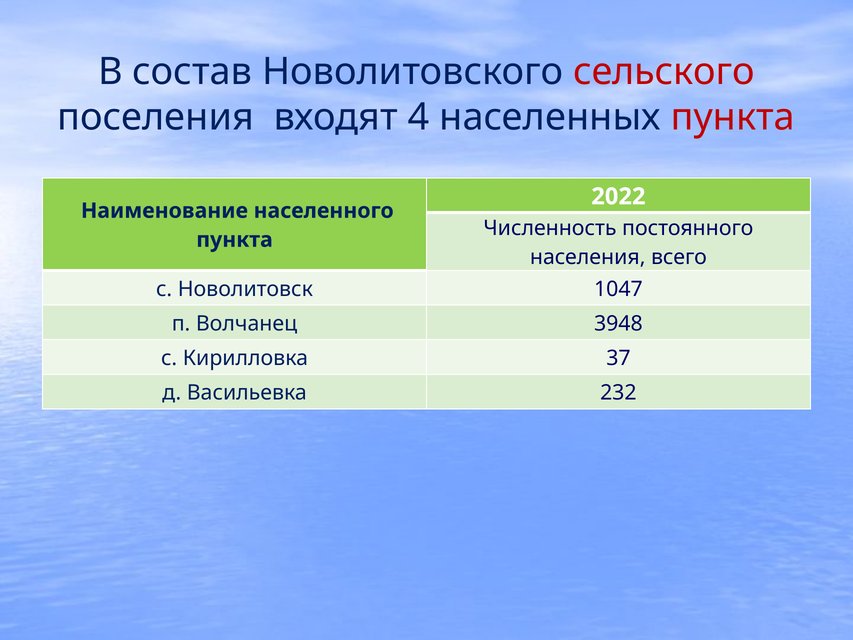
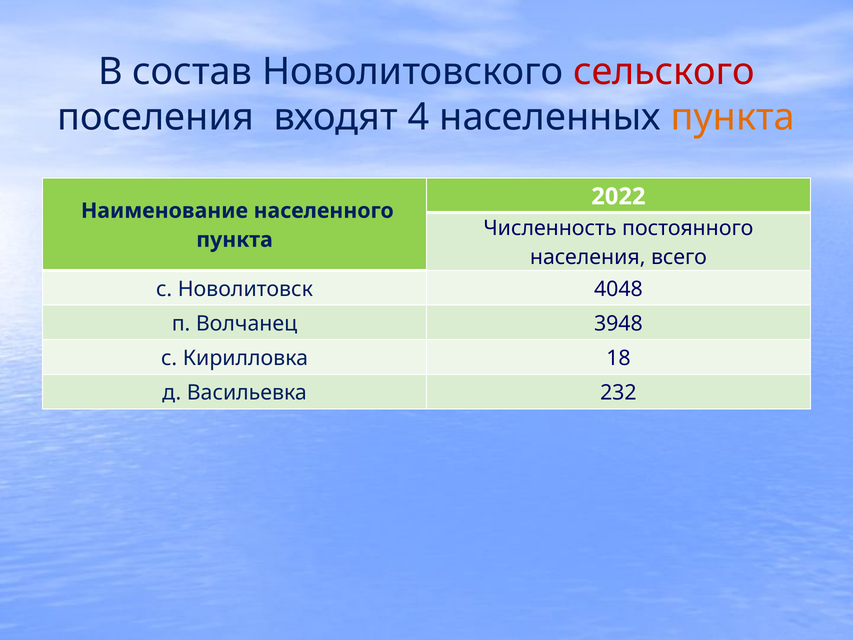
пункта at (733, 117) colour: red -> orange
1047: 1047 -> 4048
37: 37 -> 18
